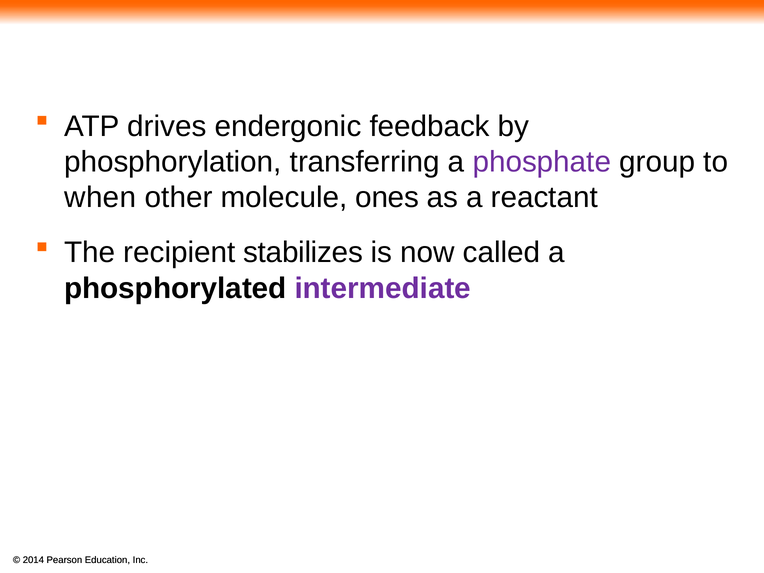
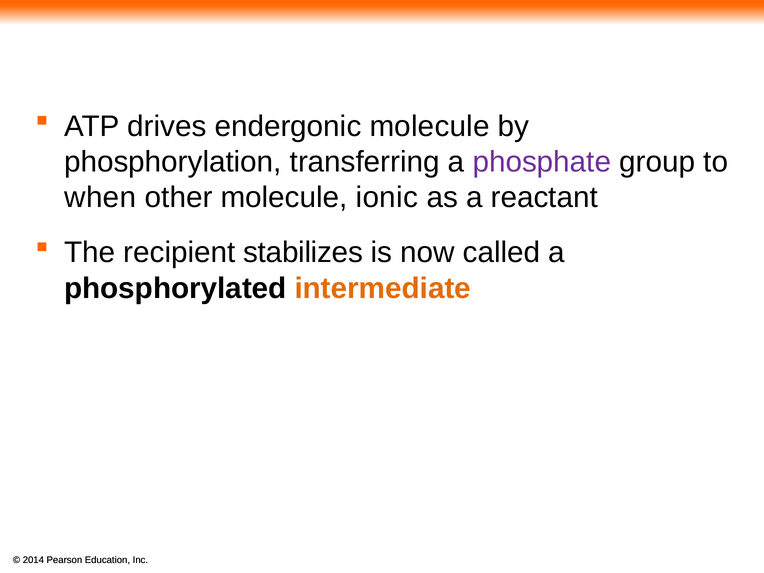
endergonic feedback: feedback -> molecule
ones: ones -> ionic
intermediate colour: purple -> orange
